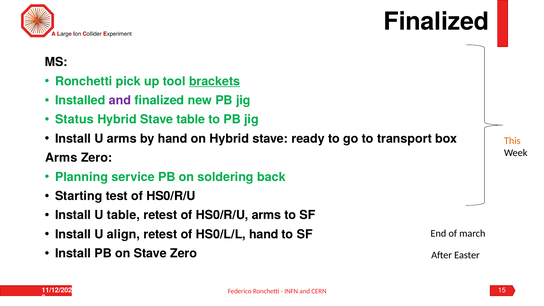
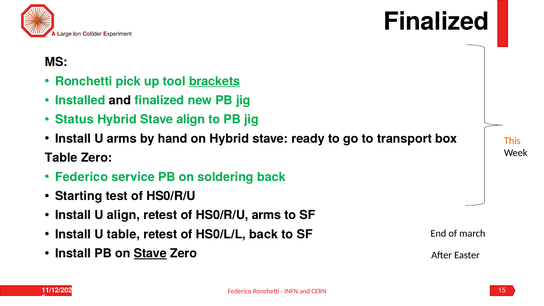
and at (120, 100) colour: purple -> black
Stave table: table -> align
Arms at (61, 158): Arms -> Table
Planning at (82, 177): Planning -> Federico
U table: table -> align
U align: align -> table
HS0/L/L hand: hand -> back
Stave at (150, 253) underline: none -> present
